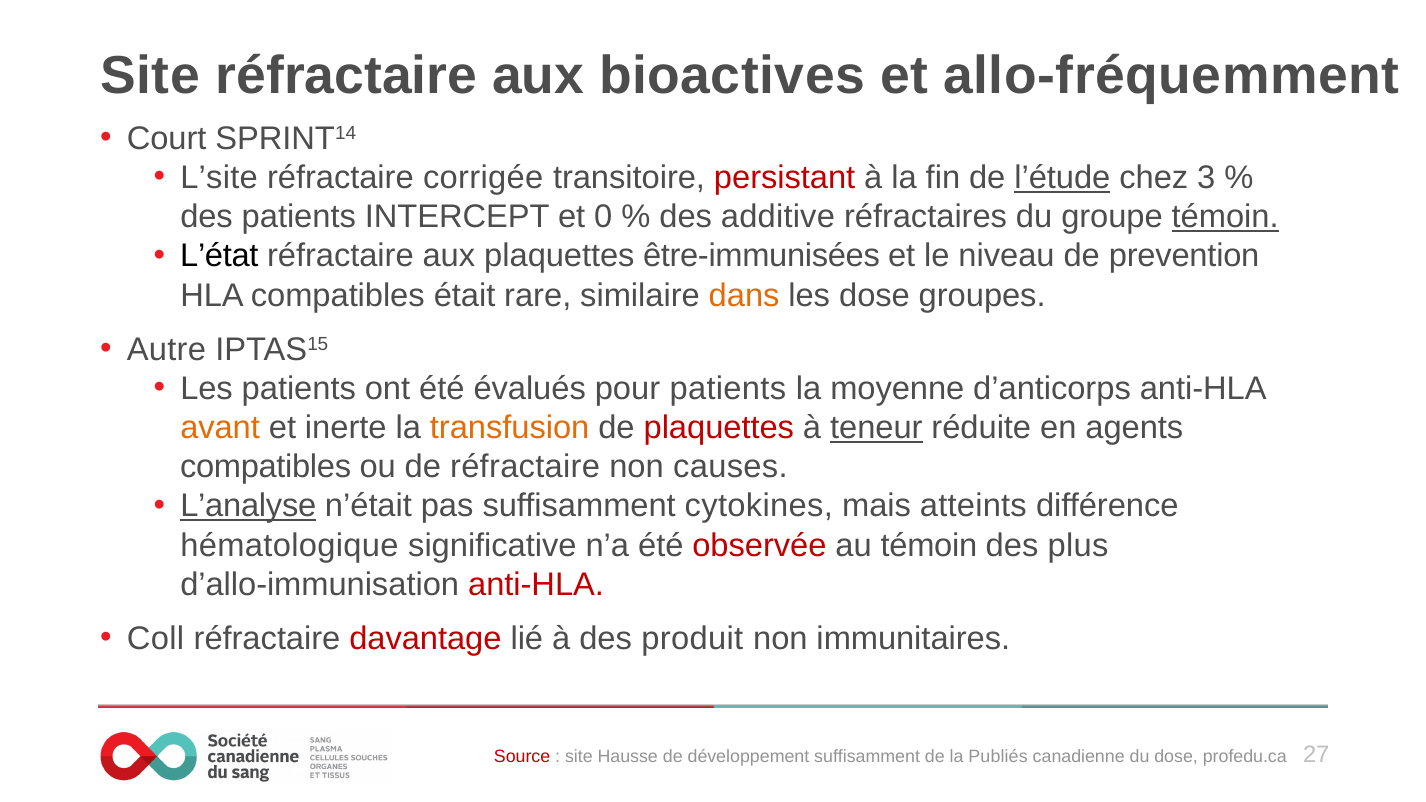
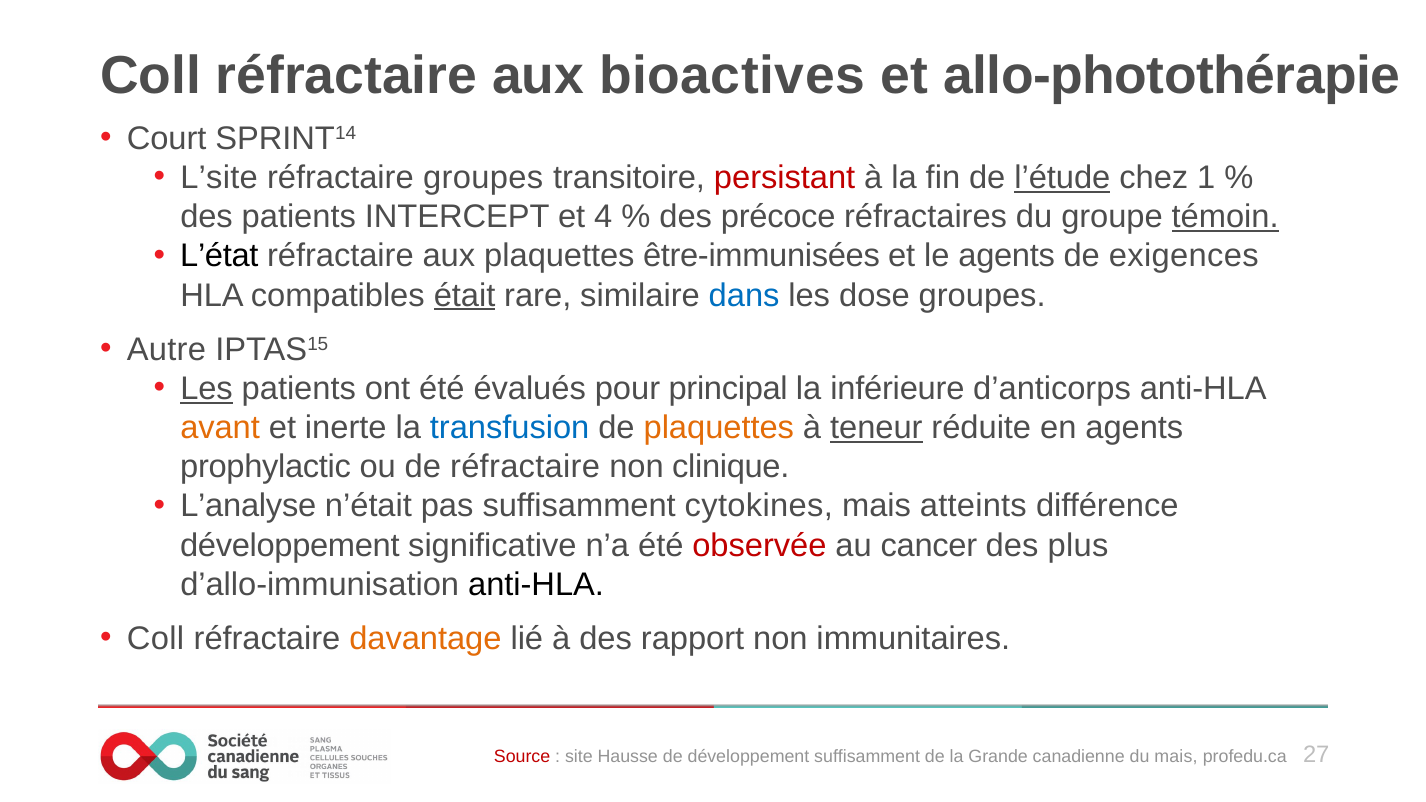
Site at (150, 76): Site -> Coll
allo-fréquemment: allo-fréquemment -> allo-photothérapie
réfractaire corrigée: corrigée -> groupes
3: 3 -> 1
0: 0 -> 4
additive: additive -> précoce
le niveau: niveau -> agents
prevention: prevention -> exigences
était underline: none -> present
dans colour: orange -> blue
Les at (207, 389) underline: none -> present
pour patients: patients -> principal
moyenne: moyenne -> inférieure
transfusion colour: orange -> blue
plaquettes at (719, 428) colour: red -> orange
compatibles at (266, 467): compatibles -> prophylactic
causes: causes -> clinique
L’analyse underline: present -> none
hématologique at (290, 545): hématologique -> développement
au témoin: témoin -> cancer
anti-HLA at (536, 585) colour: red -> black
davantage colour: red -> orange
produit: produit -> rapport
Publiés: Publiés -> Grande
du dose: dose -> mais
